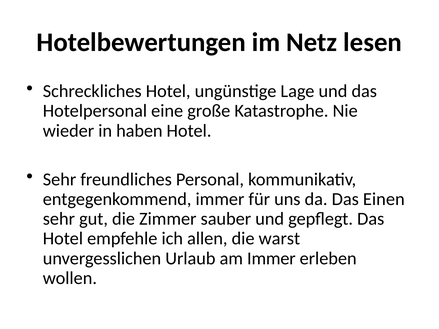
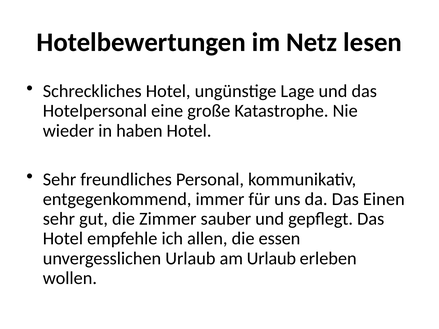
warst: warst -> essen
am Immer: Immer -> Urlaub
